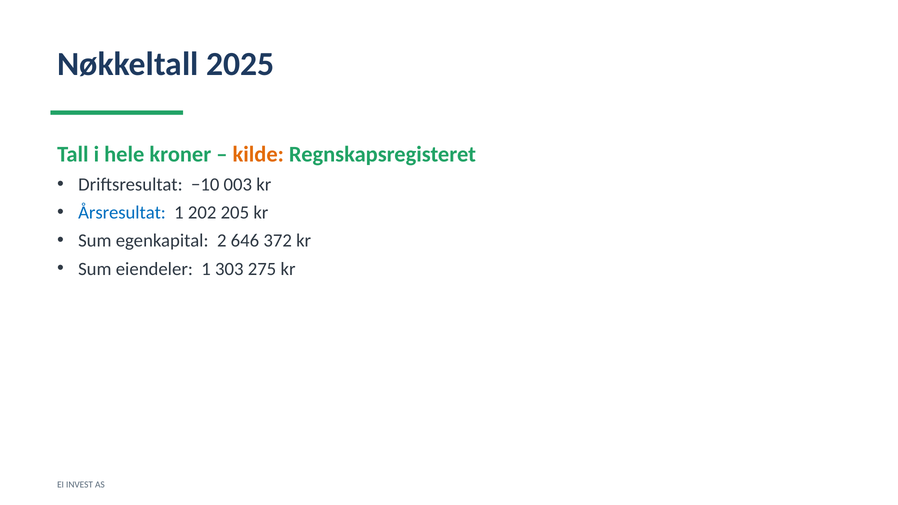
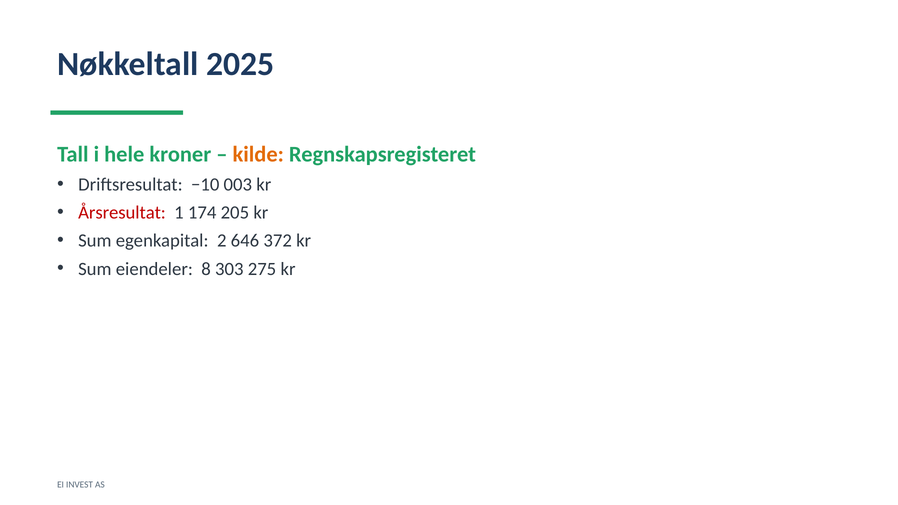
Årsresultat colour: blue -> red
202: 202 -> 174
eiendeler 1: 1 -> 8
